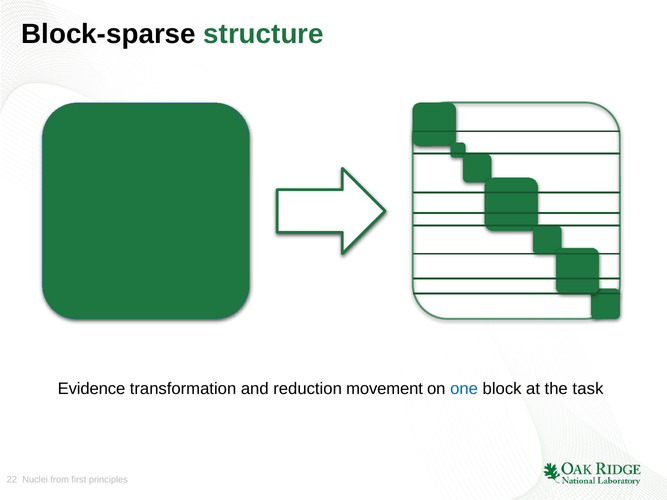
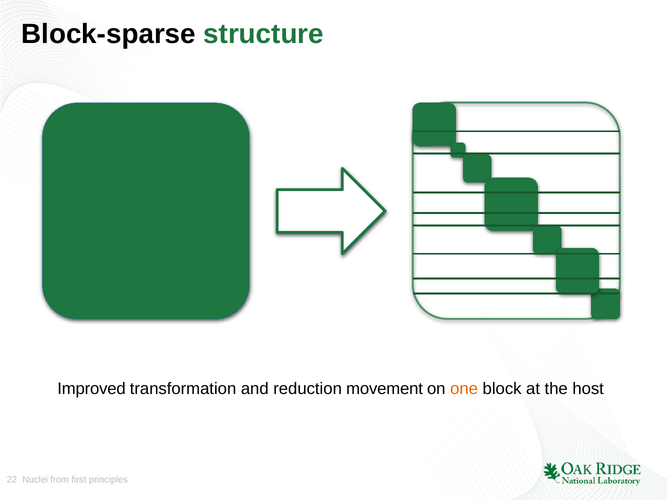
Evidence: Evidence -> Improved
one colour: blue -> orange
task: task -> host
